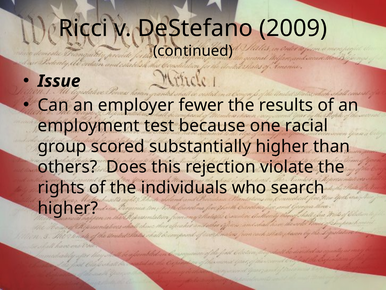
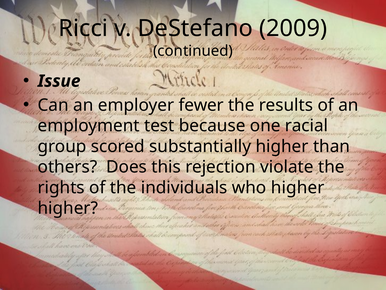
who search: search -> higher
